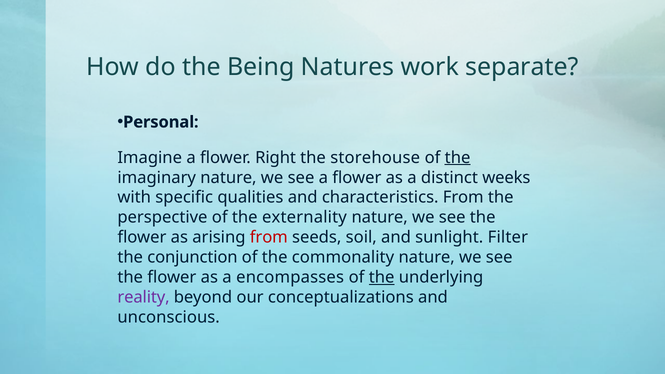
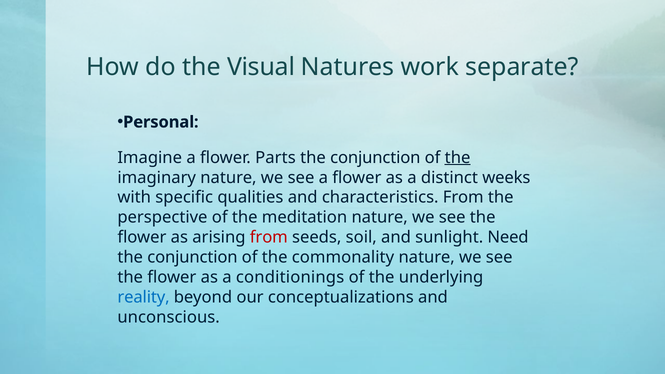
Being: Being -> Visual
Right: Right -> Parts
storehouse at (375, 158): storehouse -> conjunction
externality: externality -> meditation
Filter: Filter -> Need
encompasses: encompasses -> conditionings
the at (382, 277) underline: present -> none
reality colour: purple -> blue
